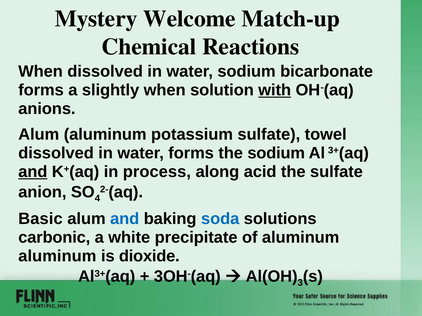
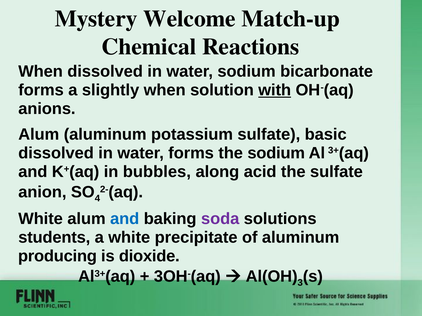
towel: towel -> basic
and at (33, 172) underline: present -> none
process: process -> bubbles
Basic at (40, 219): Basic -> White
soda colour: blue -> purple
carbonic: carbonic -> students
aluminum at (57, 257): aluminum -> producing
